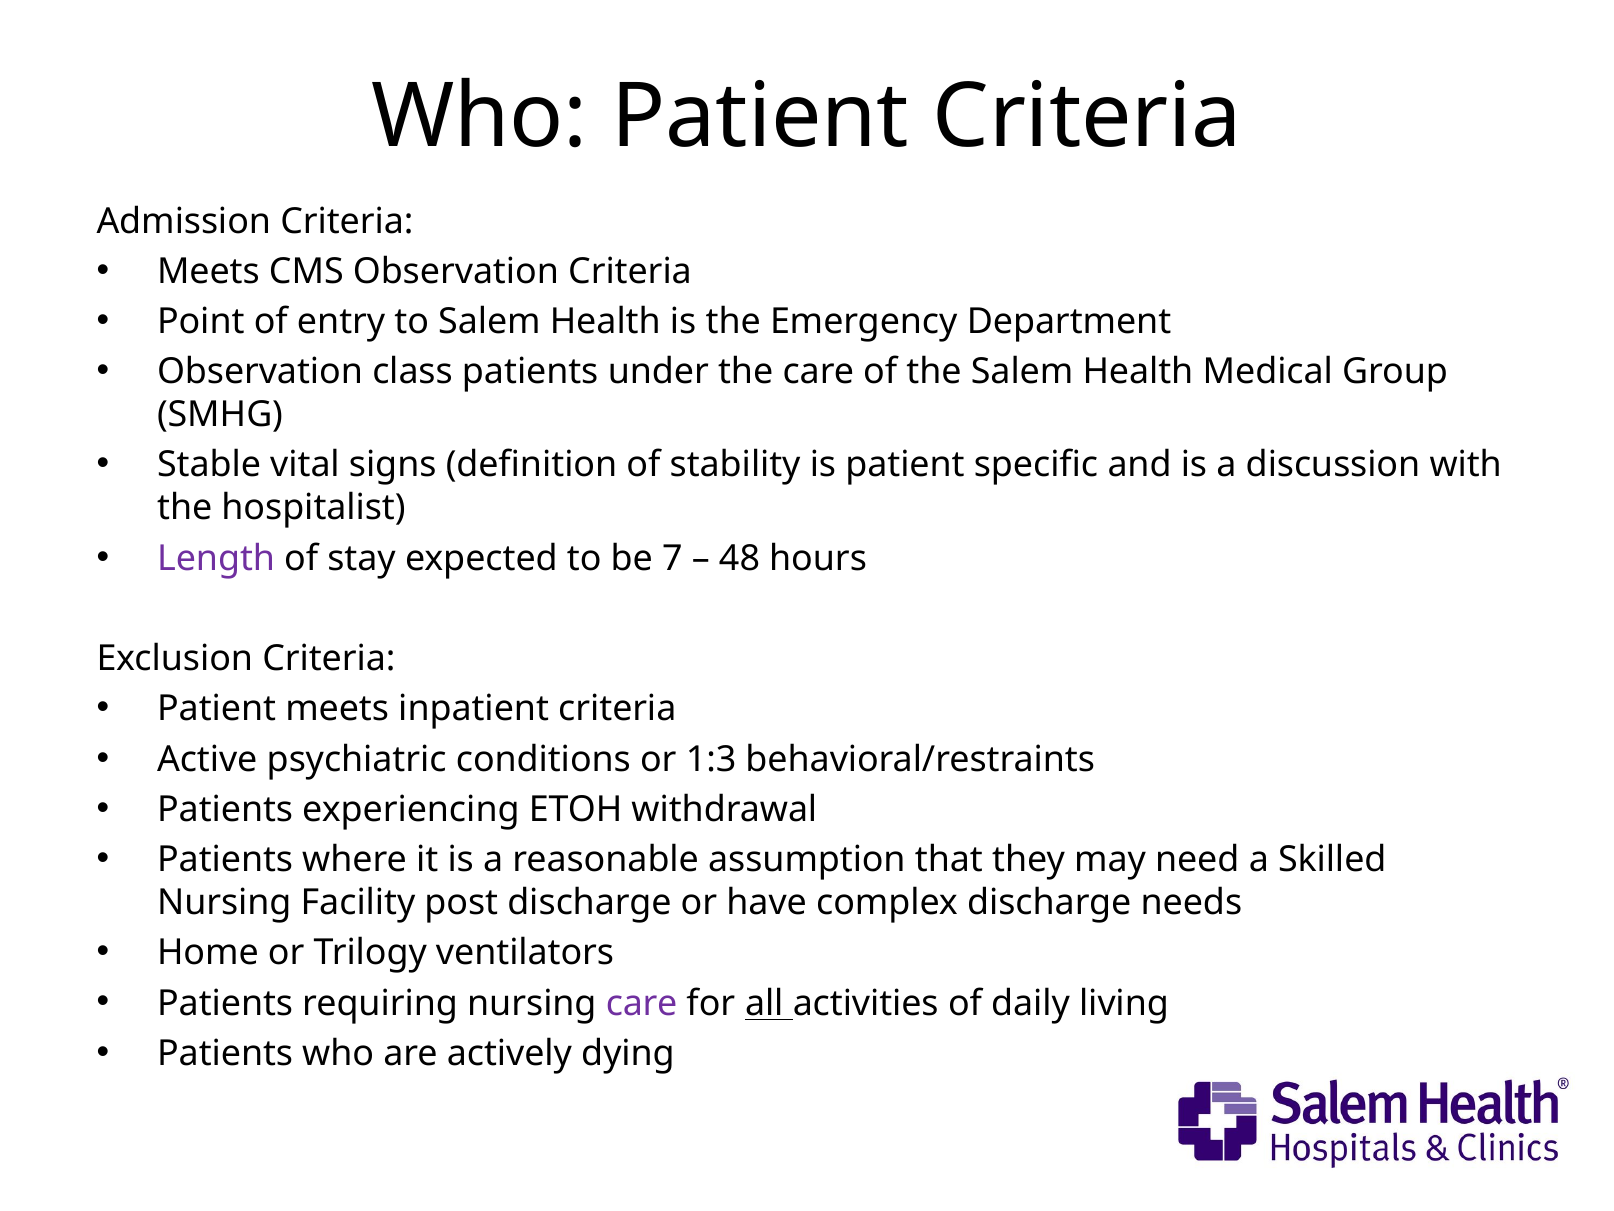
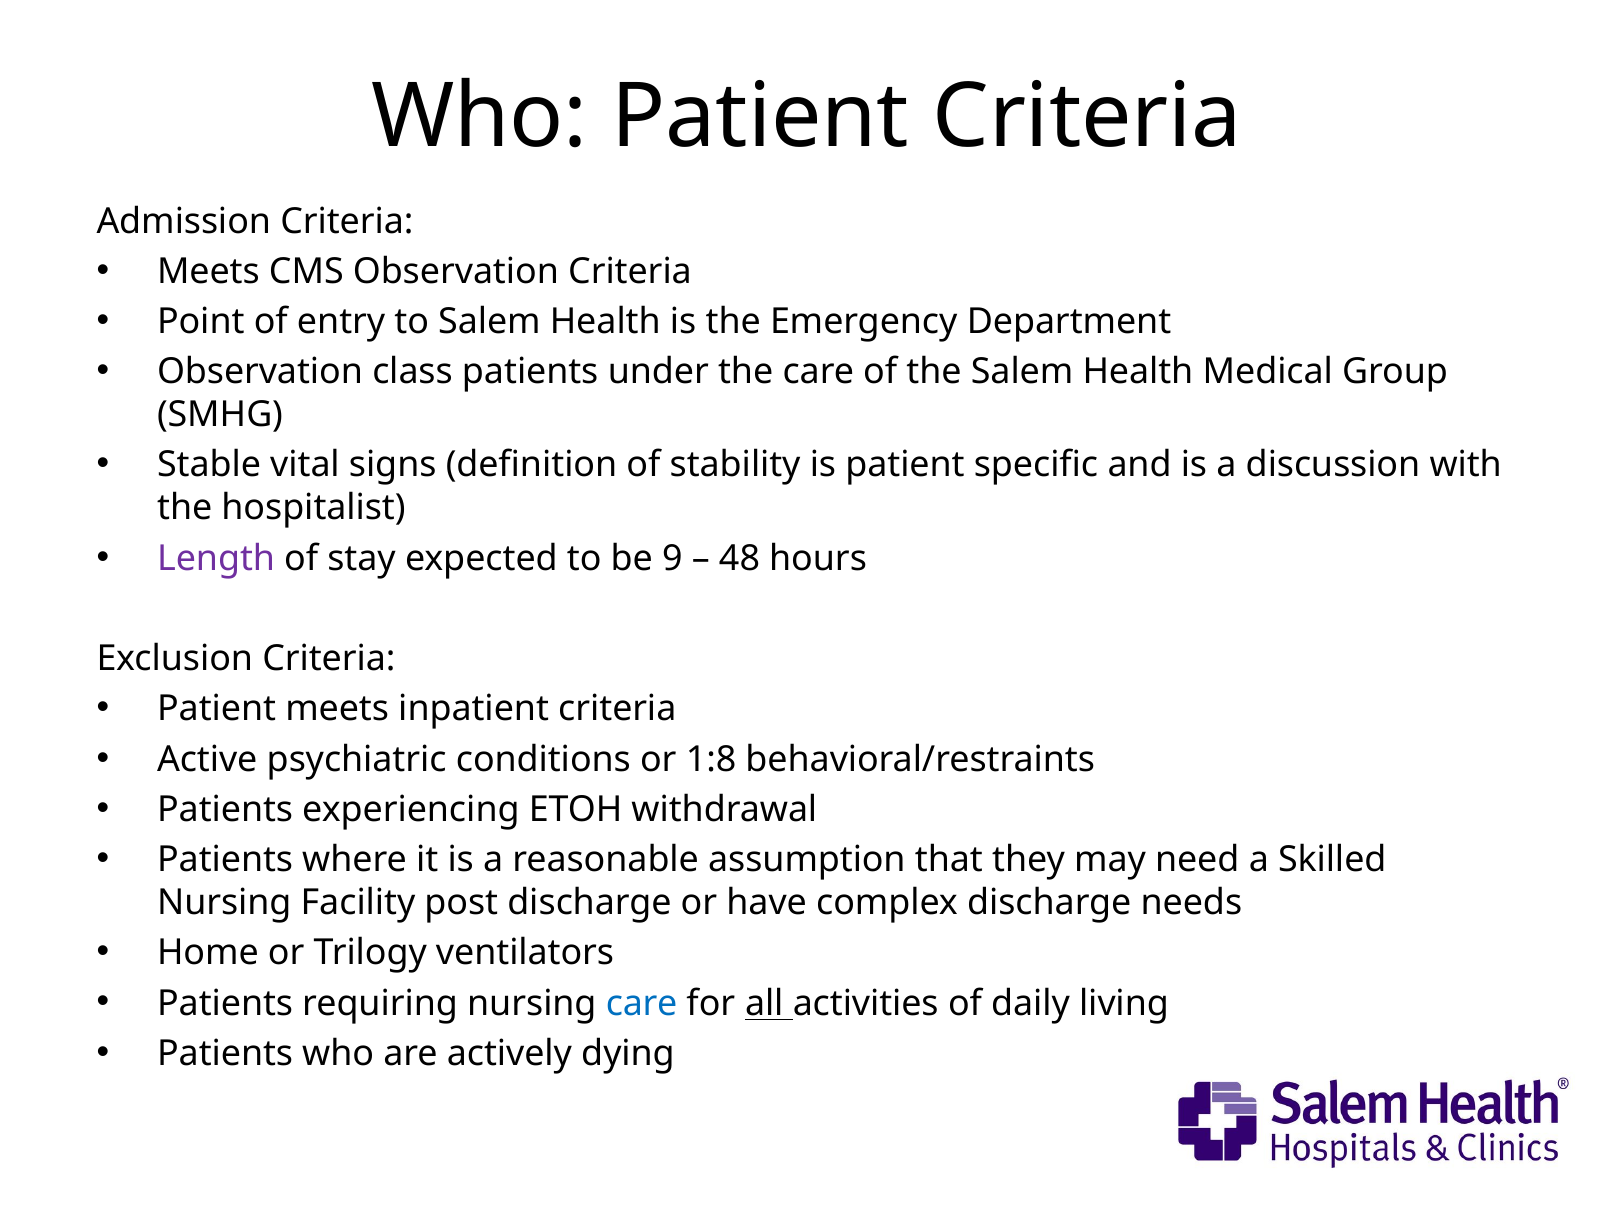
7: 7 -> 9
1:3: 1:3 -> 1:8
care at (642, 1003) colour: purple -> blue
